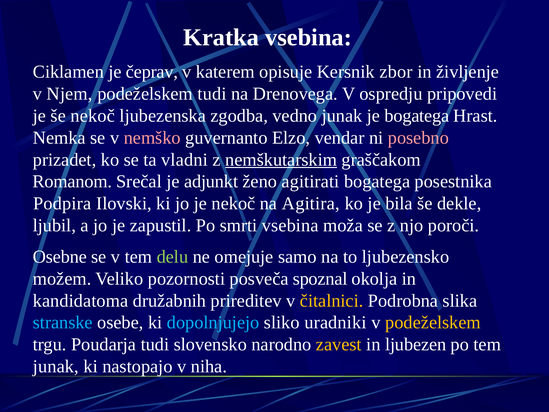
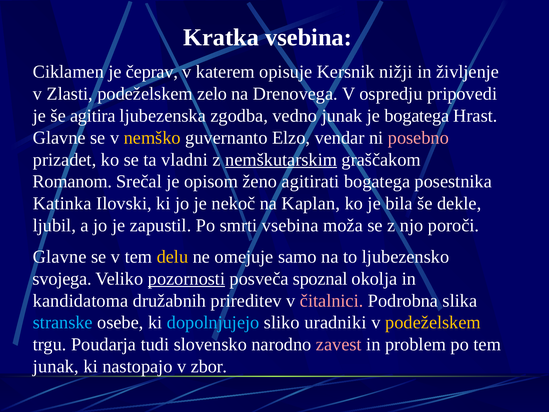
zbor: zbor -> nižji
Njem: Njem -> Zlasti
podeželskem tudi: tudi -> zelo
še nekoč: nekoč -> agitira
Nemka at (59, 138): Nemka -> Glavne
nemško colour: pink -> yellow
adjunkt: adjunkt -> opisom
Podpira: Podpira -> Katinka
Agitira: Agitira -> Kaplan
Osebne at (60, 257): Osebne -> Glavne
delu colour: light green -> yellow
možem: možem -> svojega
pozornosti underline: none -> present
čitalnici colour: yellow -> pink
zavest colour: yellow -> pink
ljubezen: ljubezen -> problem
niha: niha -> zbor
